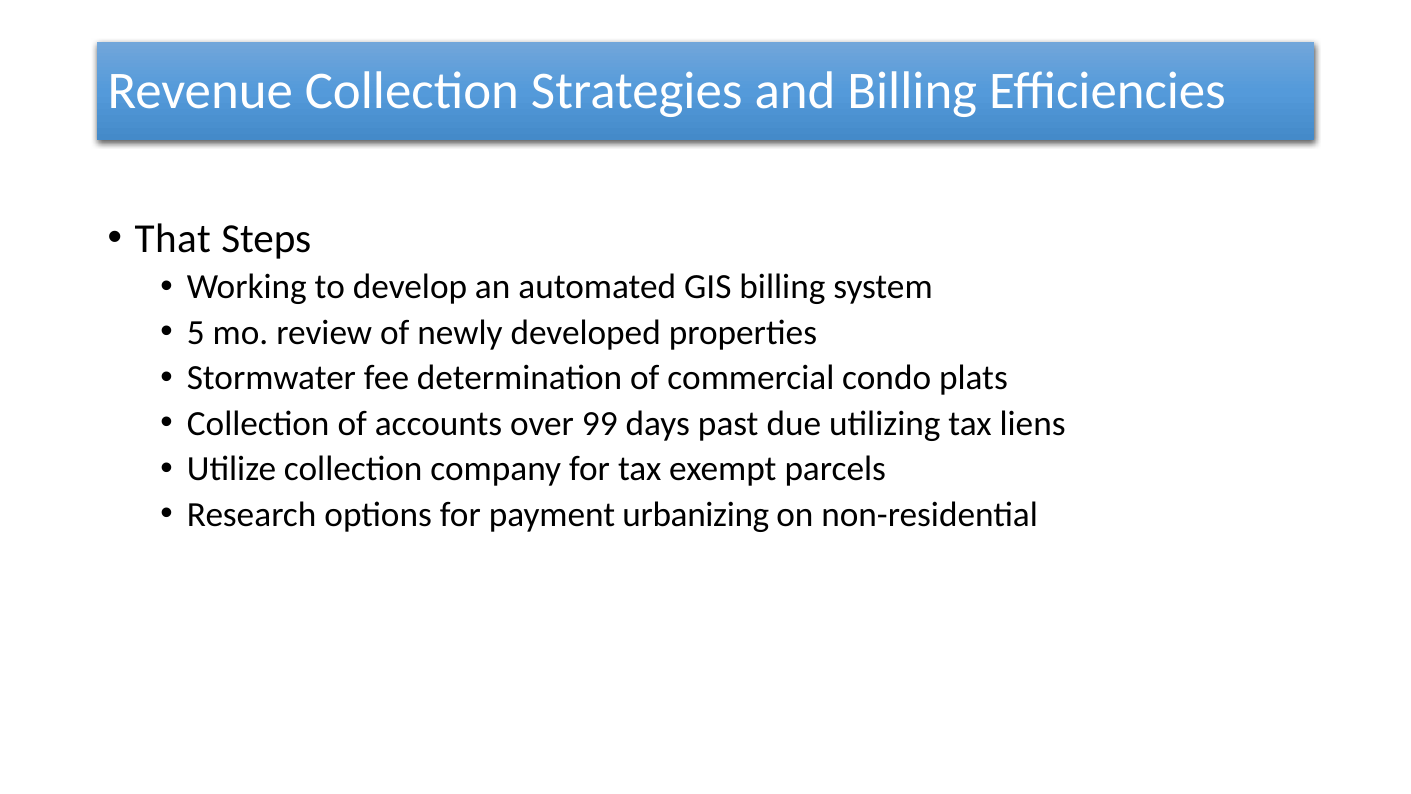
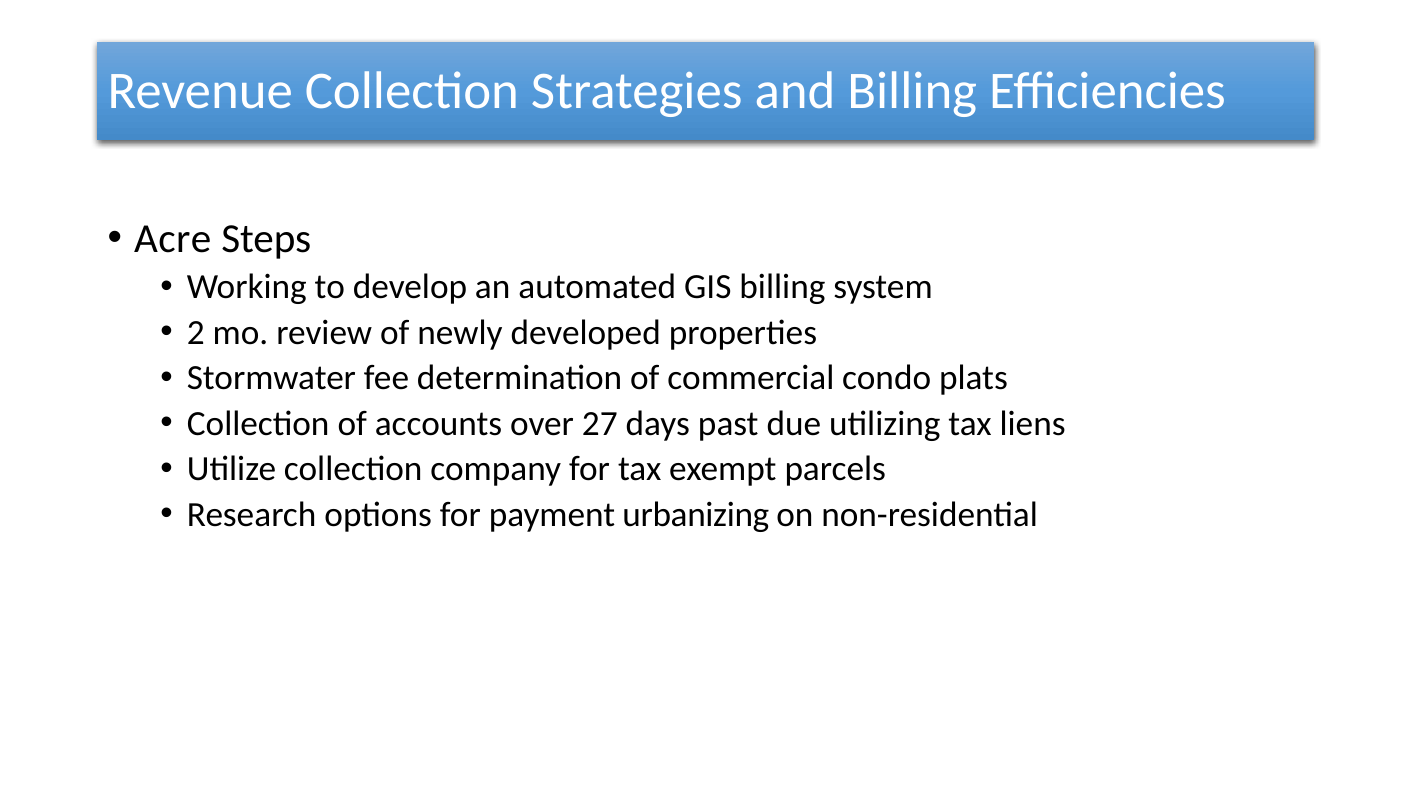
That: That -> Acre
5: 5 -> 2
99: 99 -> 27
